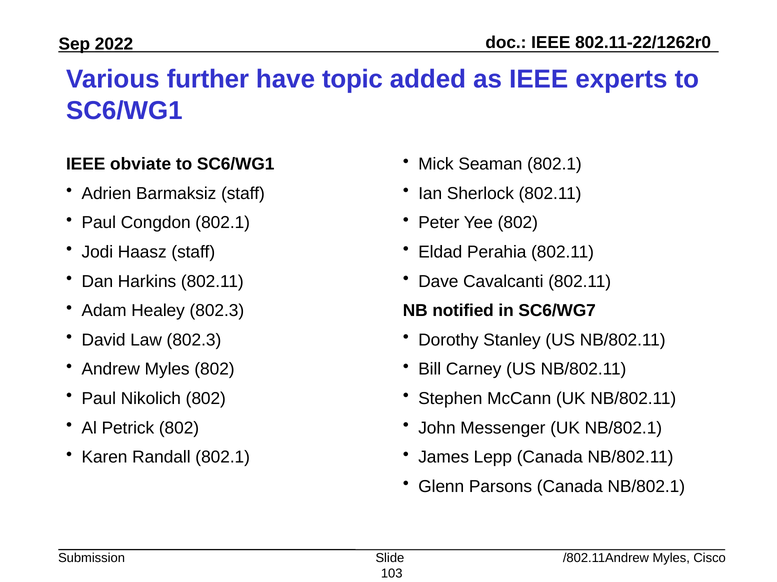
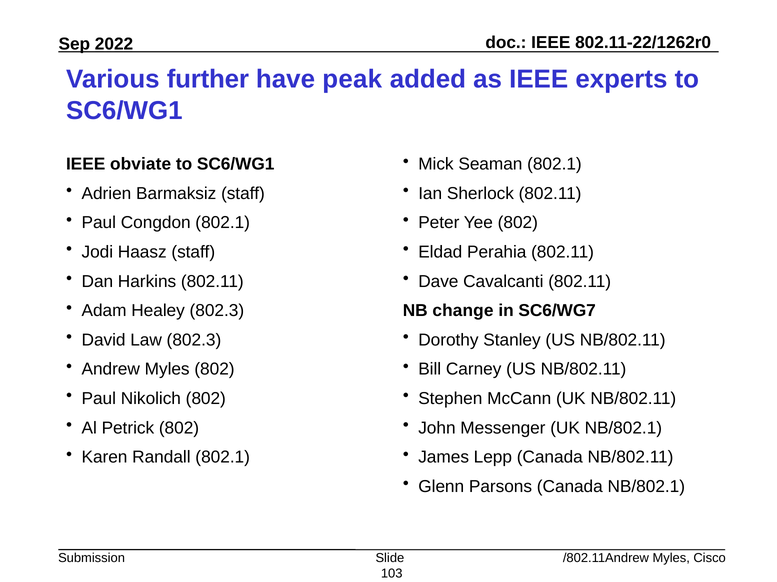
topic: topic -> peak
notified: notified -> change
